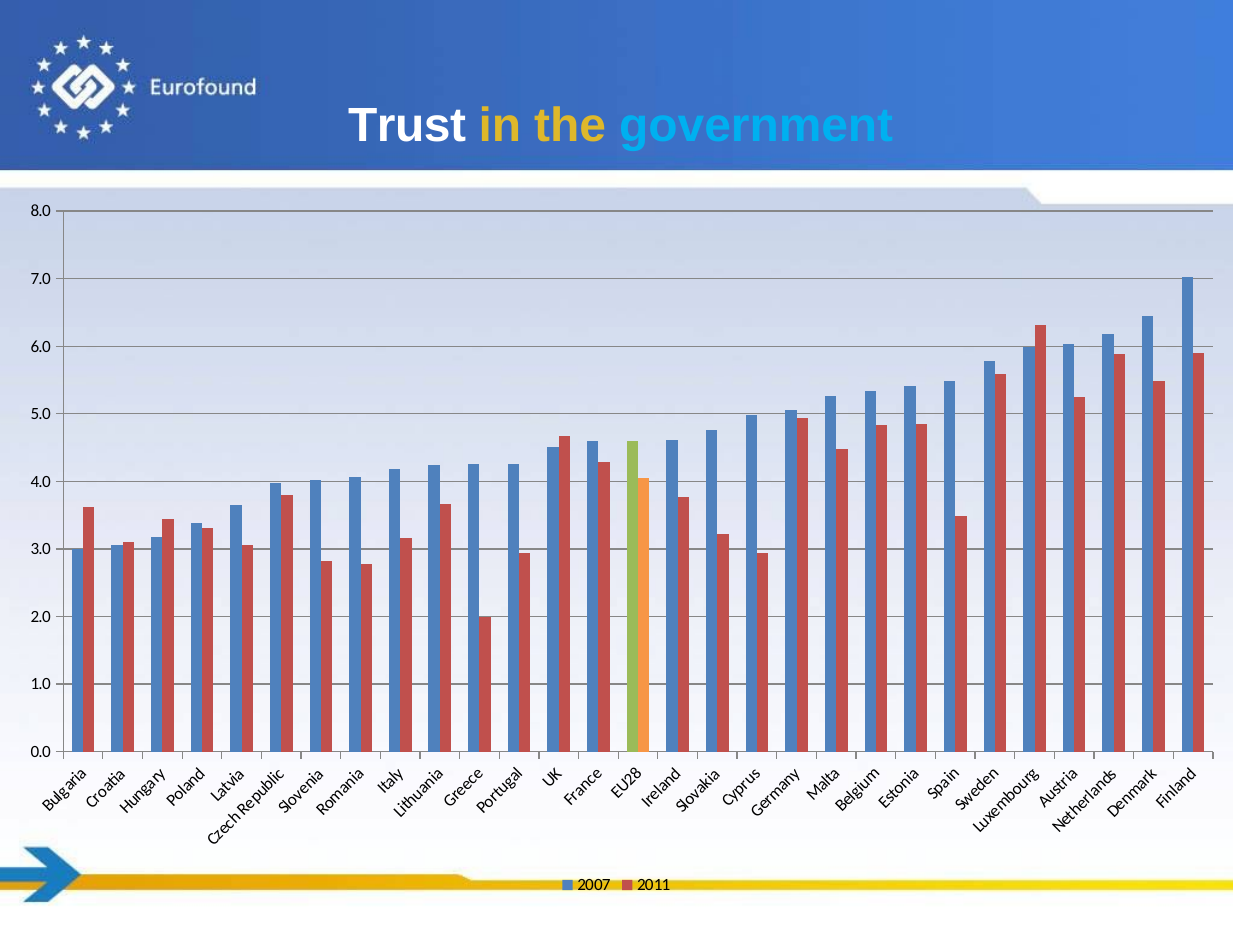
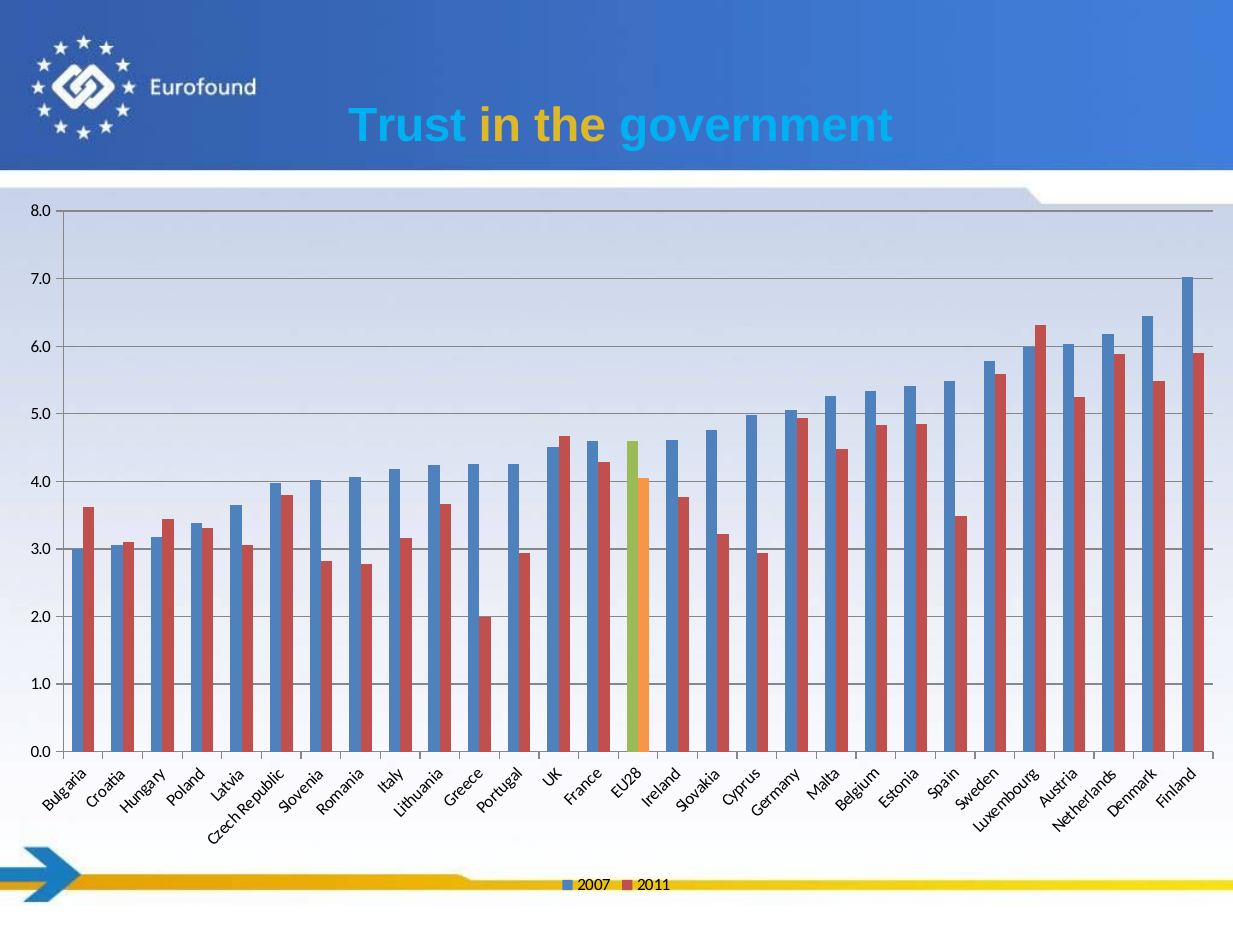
Trust colour: white -> light blue
